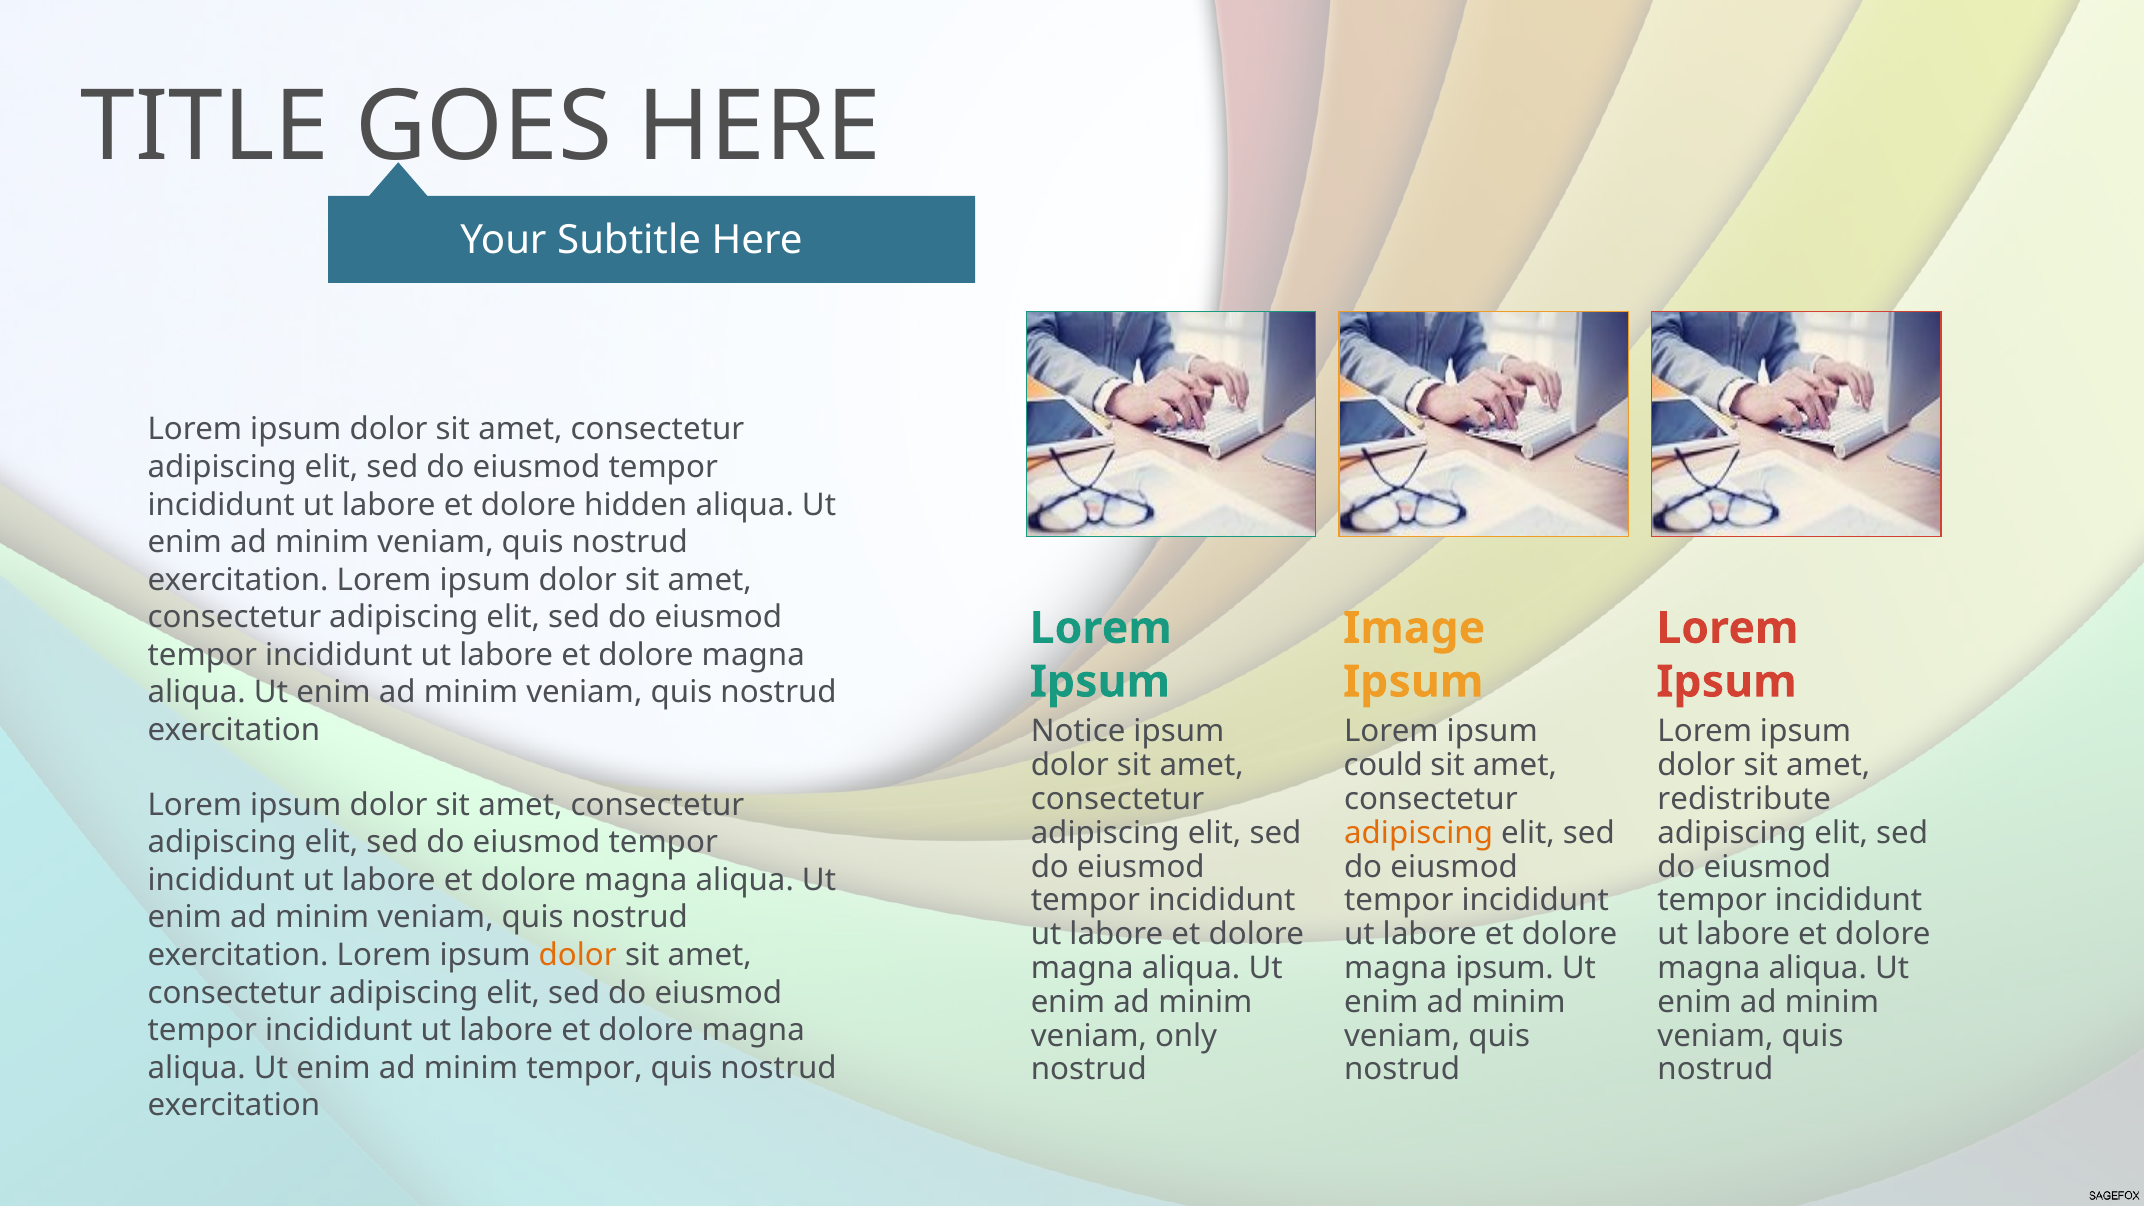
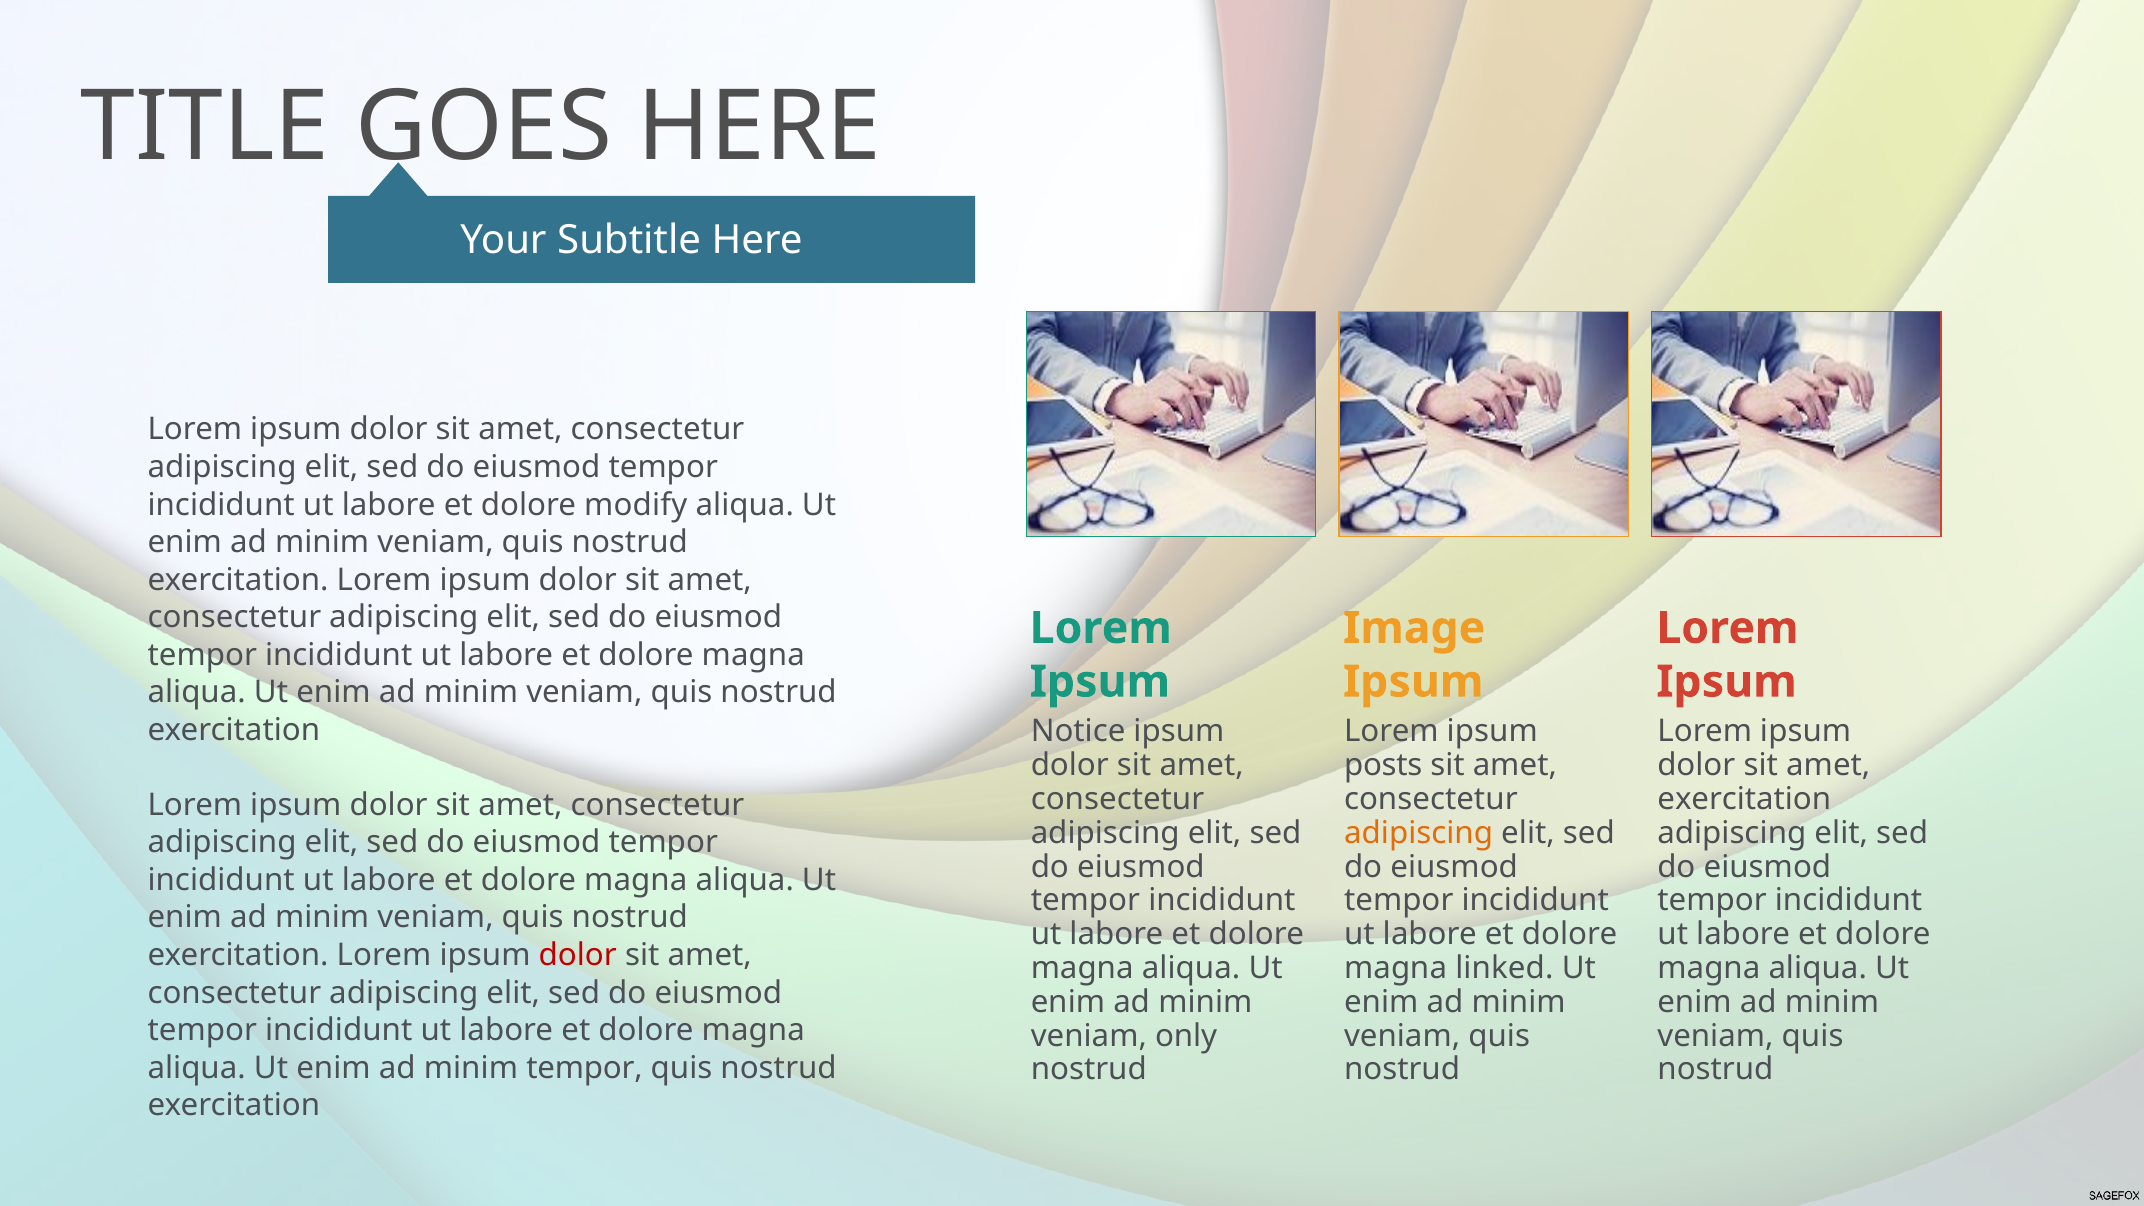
hidden: hidden -> modify
could: could -> posts
redistribute at (1744, 799): redistribute -> exercitation
dolor at (578, 955) colour: orange -> red
magna ipsum: ipsum -> linked
